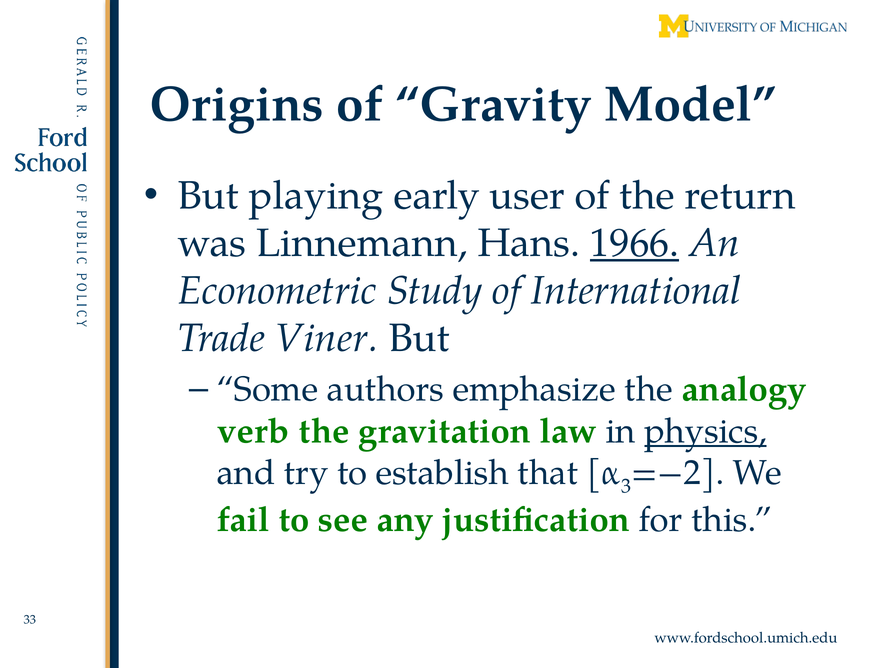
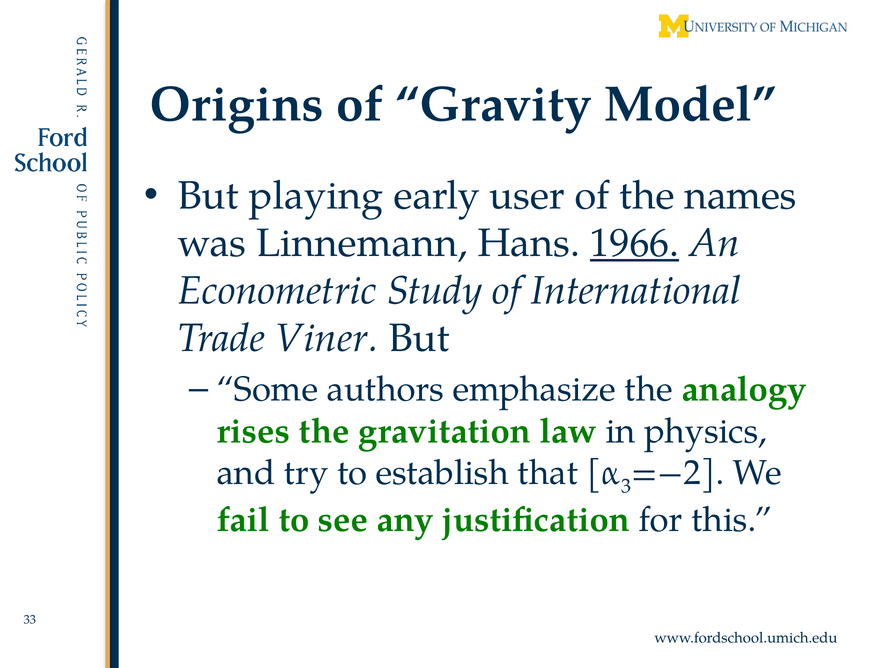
return: return -> names
verb: verb -> rises
physics underline: present -> none
